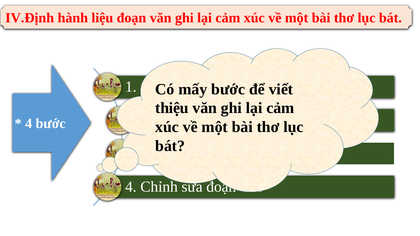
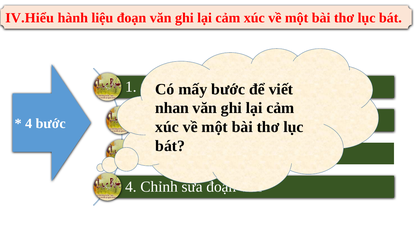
IV.Định: IV.Định -> IV.Hiểu
thiệu: thiệu -> nhan
